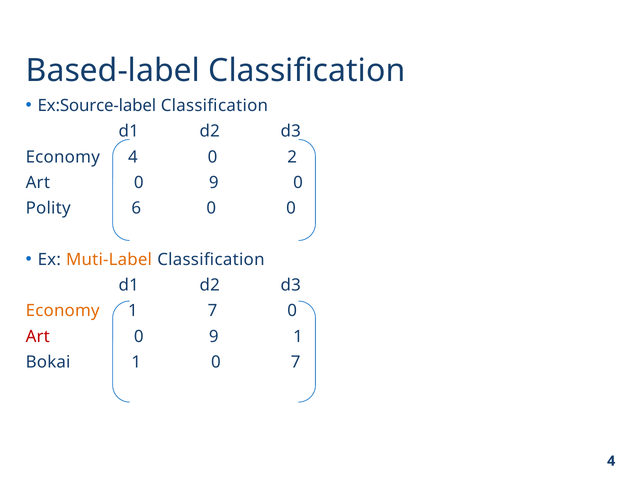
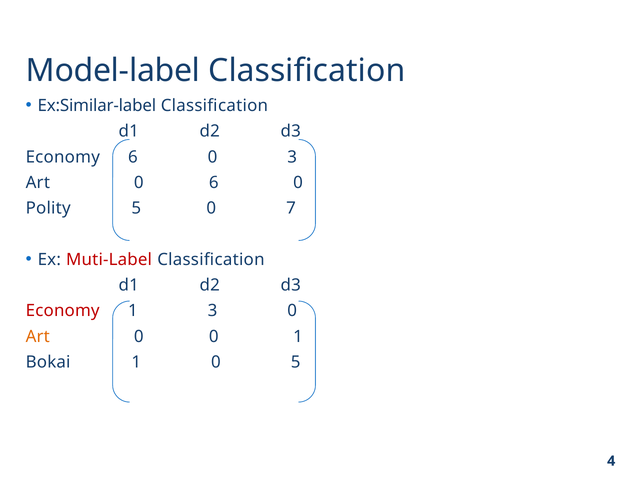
Based-label: Based-label -> Model-label
Ex:Source-label: Ex:Source-label -> Ex:Similar-label
Economy 4: 4 -> 6
0 2: 2 -> 3
9 at (214, 182): 9 -> 6
Polity 6: 6 -> 5
0 0: 0 -> 7
Muti-Label colour: orange -> red
Economy at (63, 311) colour: orange -> red
1 7: 7 -> 3
Art at (38, 336) colour: red -> orange
9 at (214, 336): 9 -> 0
0 7: 7 -> 5
